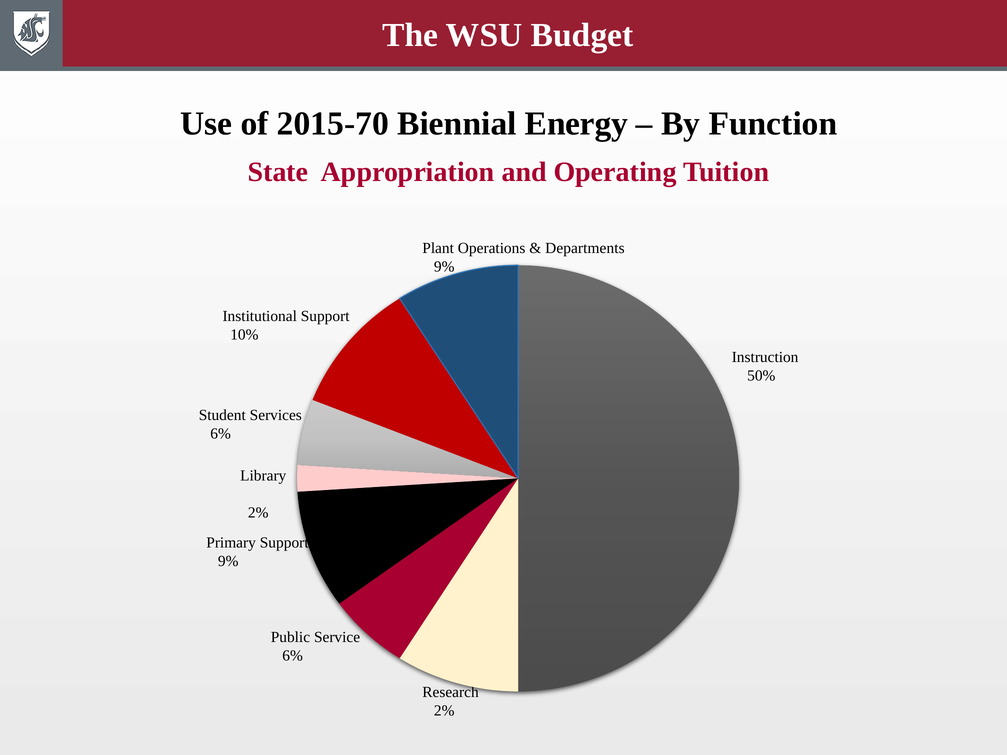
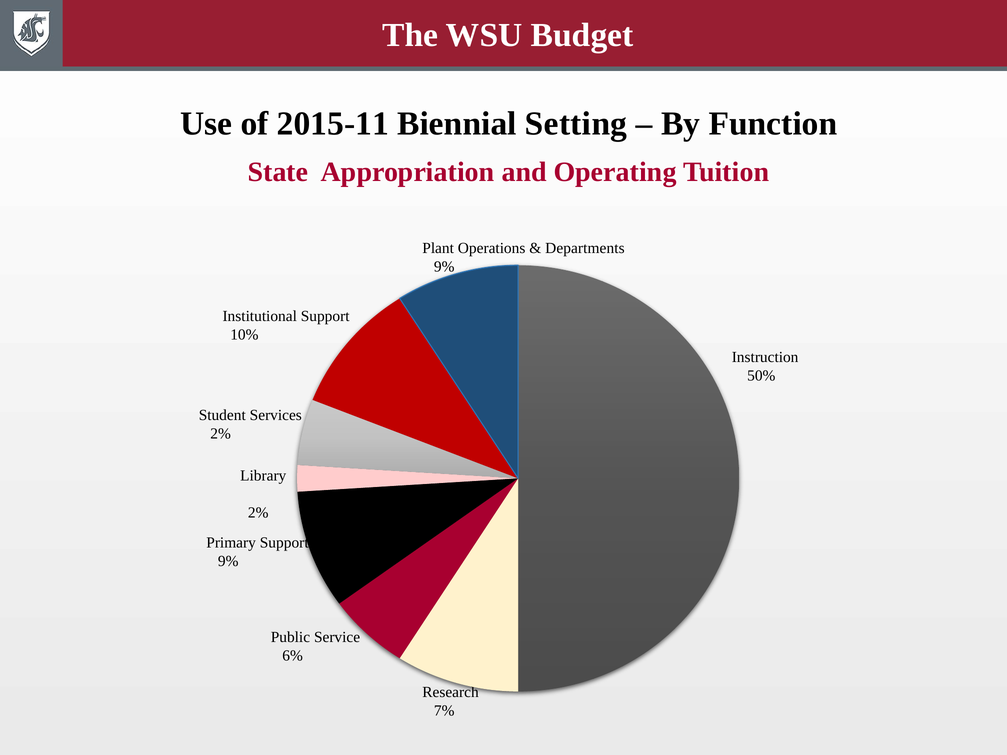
2015-70: 2015-70 -> 2015-11
Energy: Energy -> Setting
6% at (221, 434): 6% -> 2%
2% at (444, 711): 2% -> 7%
